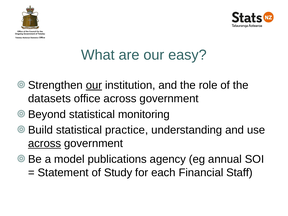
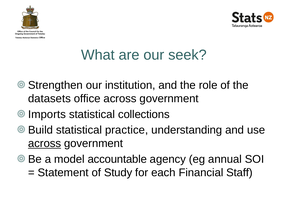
easy: easy -> seek
our at (94, 85) underline: present -> none
Beyond: Beyond -> Imports
monitoring: monitoring -> collections
publications: publications -> accountable
